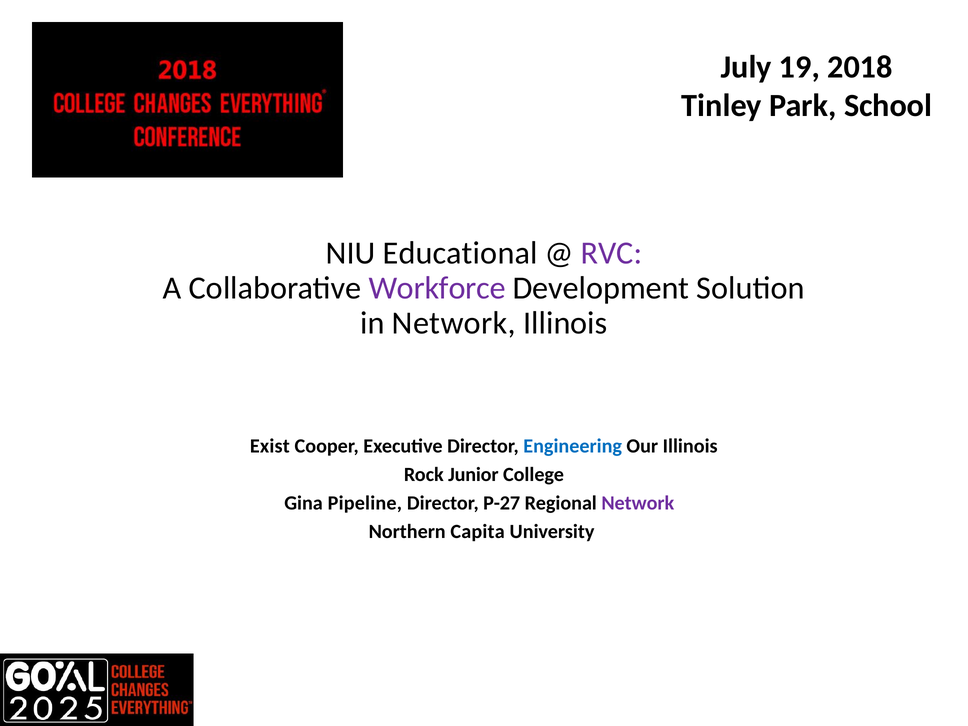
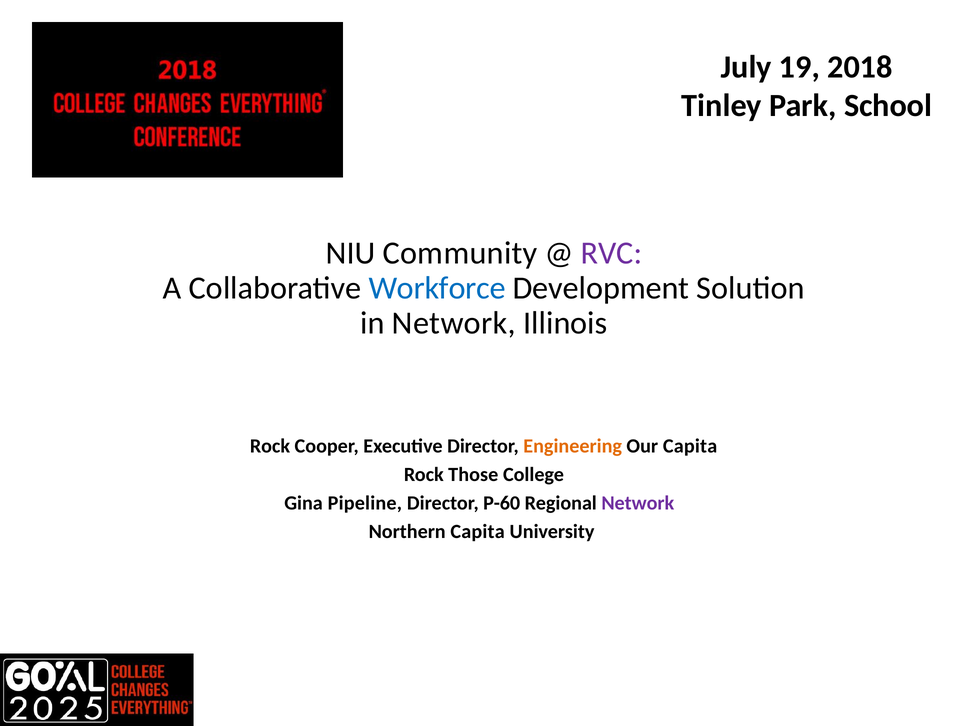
Educational: Educational -> Community
Workforce colour: purple -> blue
Exist at (270, 446): Exist -> Rock
Engineering colour: blue -> orange
Our Illinois: Illinois -> Capita
Junior: Junior -> Those
P-27: P-27 -> P-60
